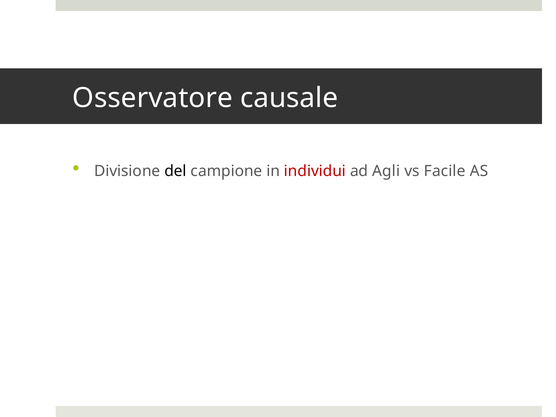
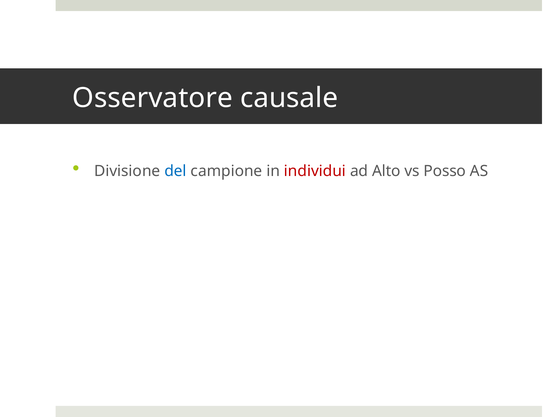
del colour: black -> blue
Agli: Agli -> Alto
Facile: Facile -> Posso
